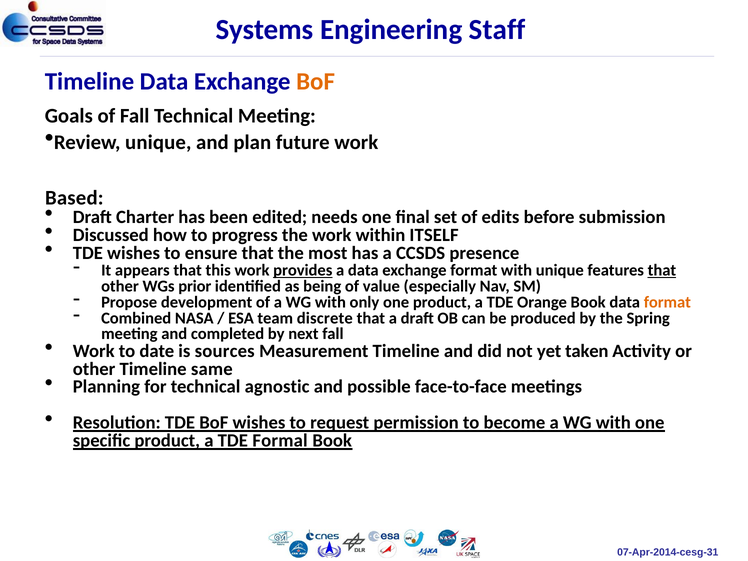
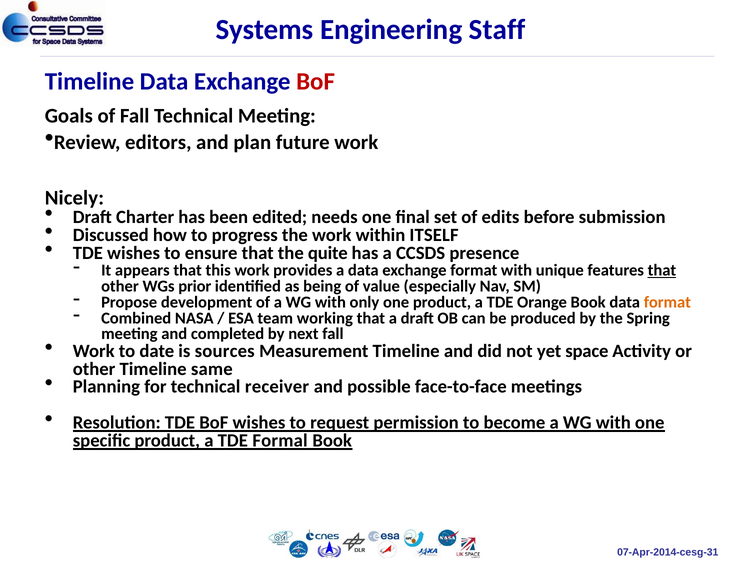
BoF at (316, 81) colour: orange -> red
Review unique: unique -> editors
Based: Based -> Nicely
most: most -> quite
provides underline: present -> none
discrete: discrete -> working
taken: taken -> space
agnostic: agnostic -> receiver
